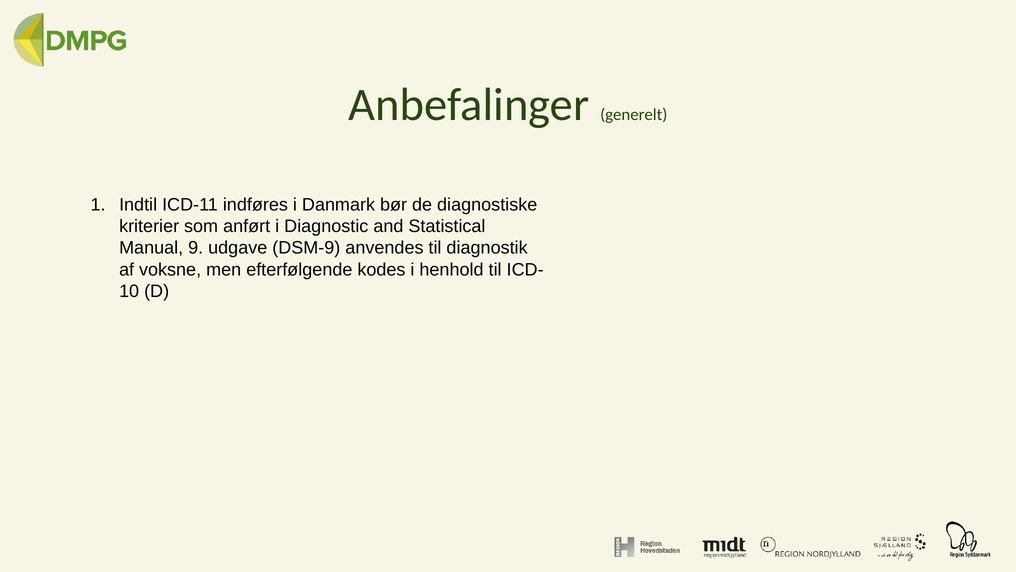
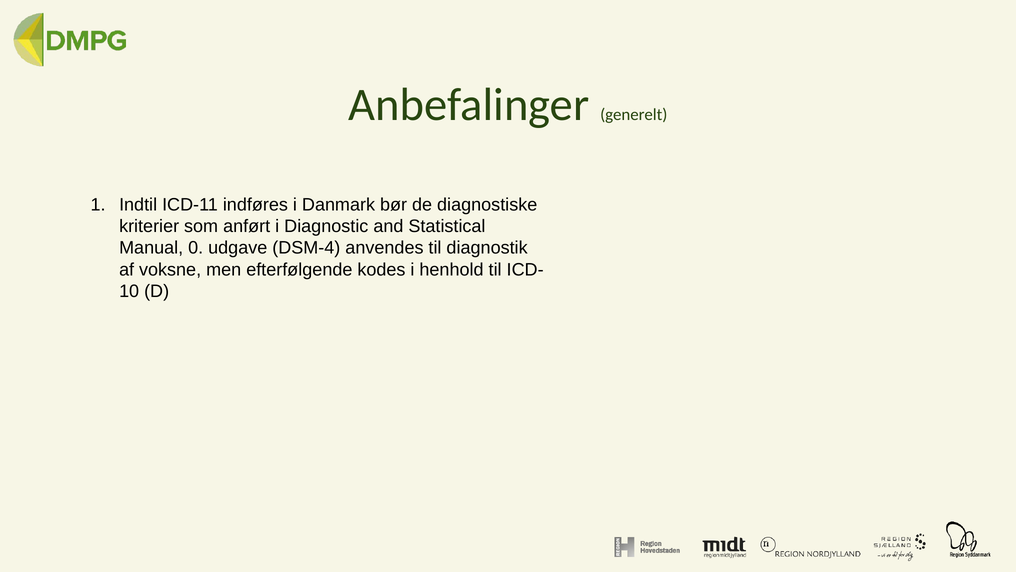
9: 9 -> 0
DSM-9: DSM-9 -> DSM-4
